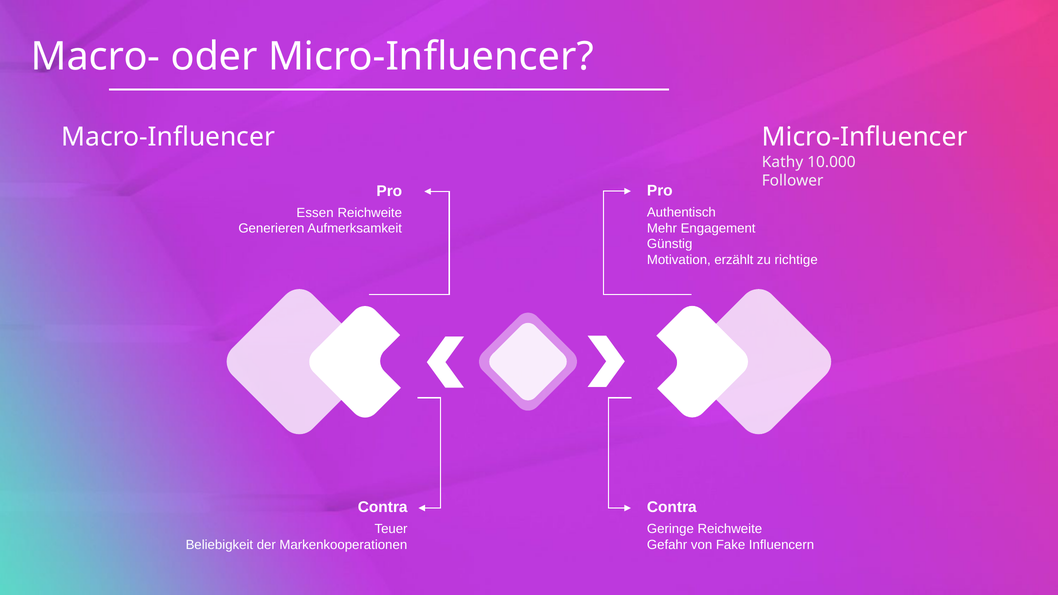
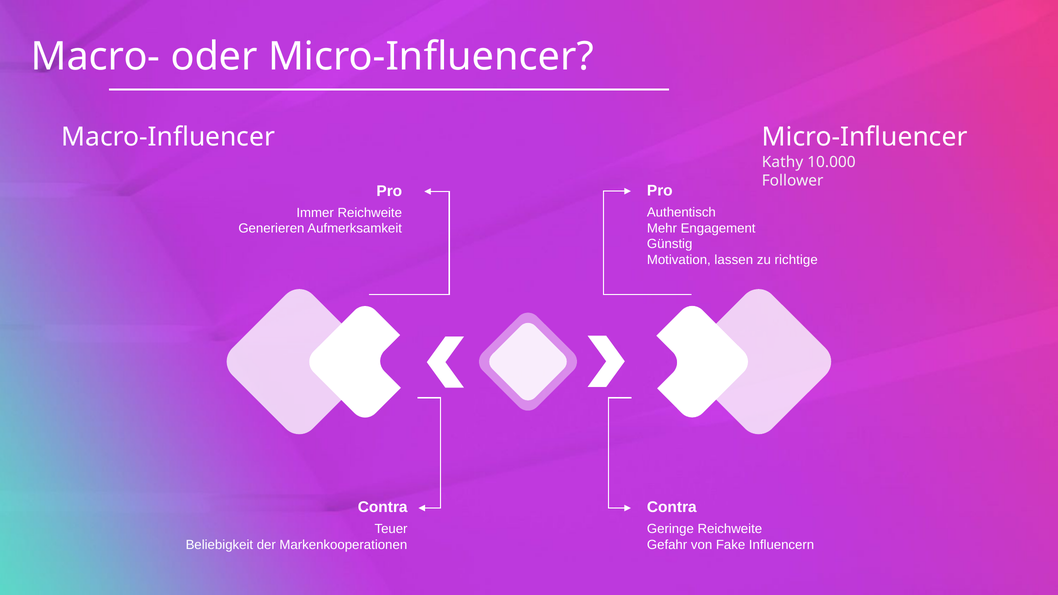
Essen: Essen -> Immer
erzählt: erzählt -> lassen
